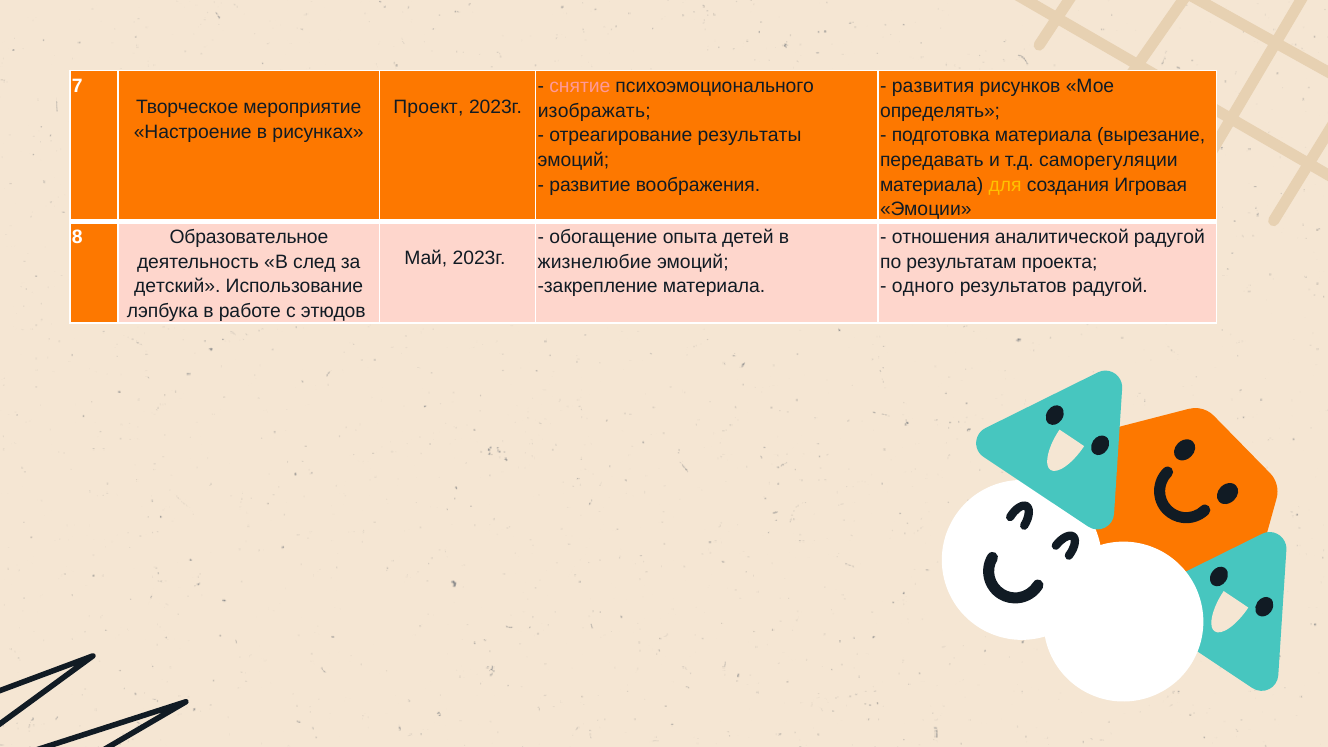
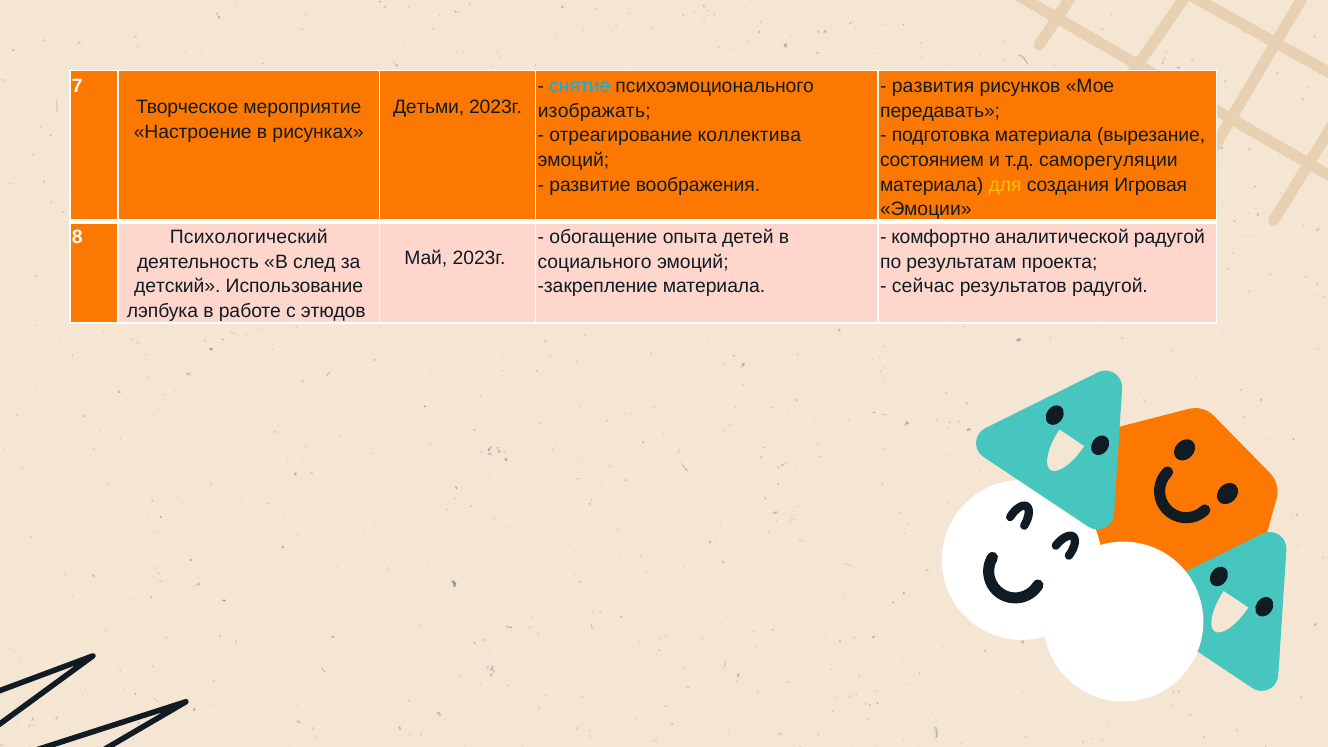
снятие colour: pink -> light blue
Проект: Проект -> Детьми
определять: определять -> передавать
результаты: результаты -> коллектива
передавать: передавать -> состоянием
Образовательное: Образовательное -> Психологический
отношения: отношения -> комфортно
жизнелюбие: жизнелюбие -> социального
одного: одного -> сейчас
